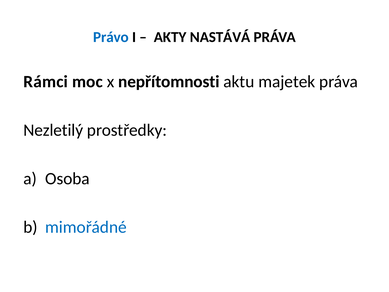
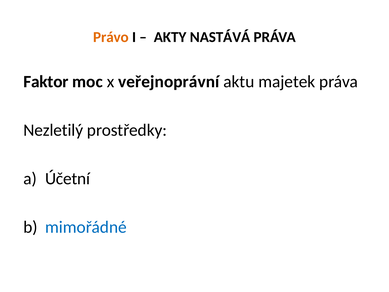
Právo colour: blue -> orange
Rámci: Rámci -> Faktor
nepřítomnosti: nepřítomnosti -> veřejnoprávní
Osoba: Osoba -> Účetní
